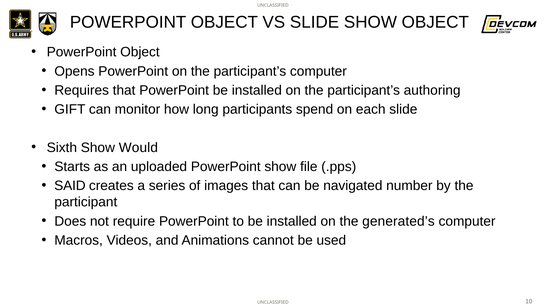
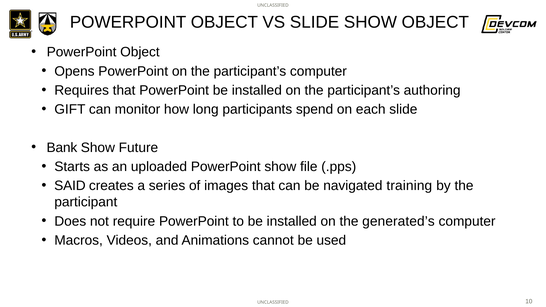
Sixth: Sixth -> Bank
Would: Would -> Future
number: number -> training
